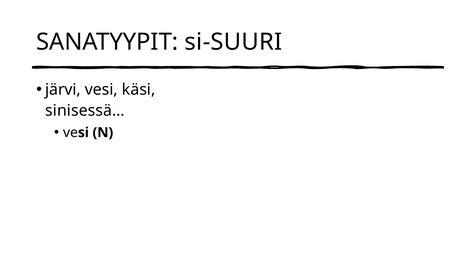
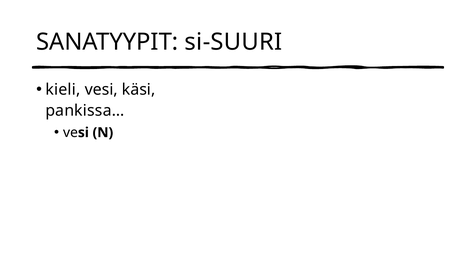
järvi: järvi -> kieli
sinisessä…: sinisessä… -> pankissa…
